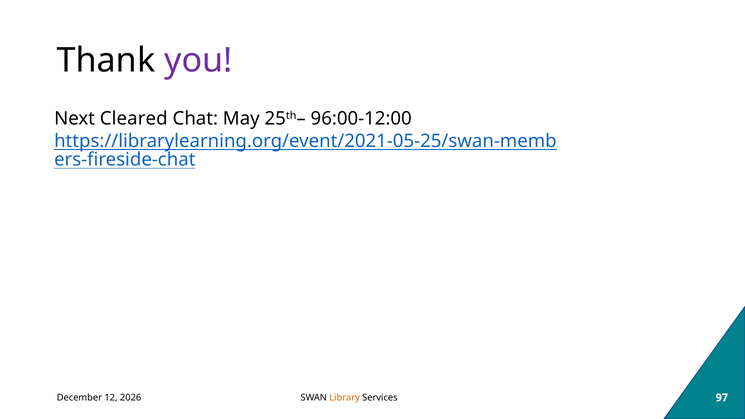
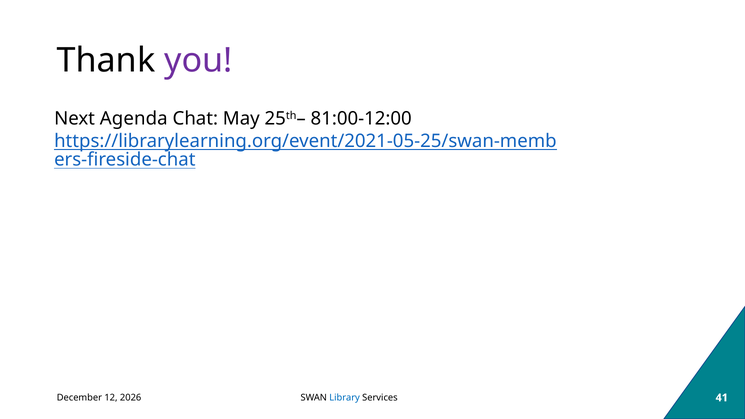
Cleared: Cleared -> Agenda
96:00-12:00: 96:00-12:00 -> 81:00-12:00
Library colour: orange -> blue
97: 97 -> 41
